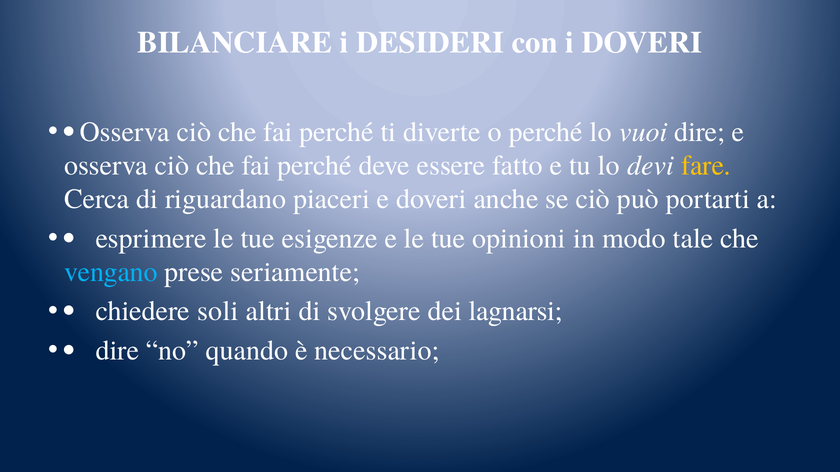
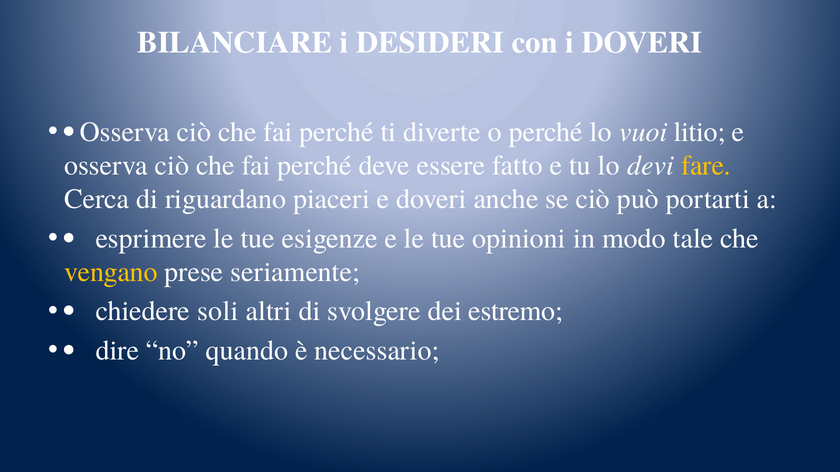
vuoi dire: dire -> litio
vengano colour: light blue -> yellow
lagnarsi: lagnarsi -> estremo
